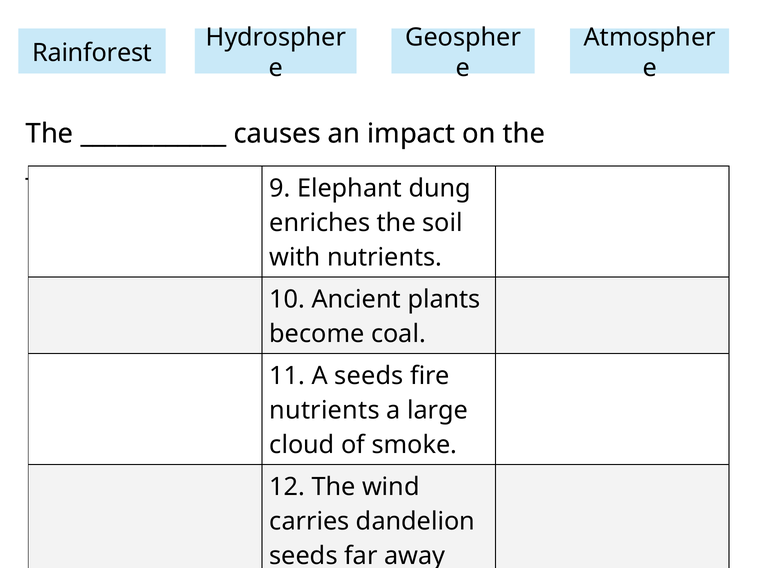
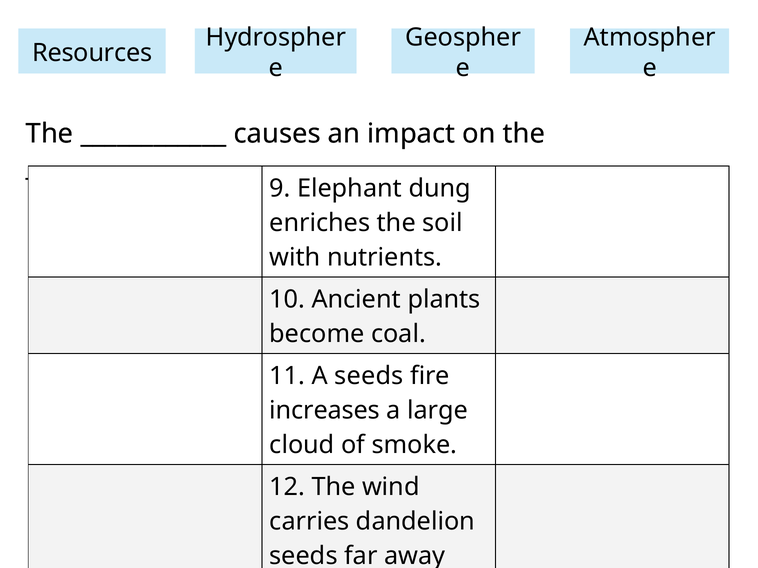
Rainforest: Rainforest -> Resources
nutrients at (325, 411): nutrients -> increases
